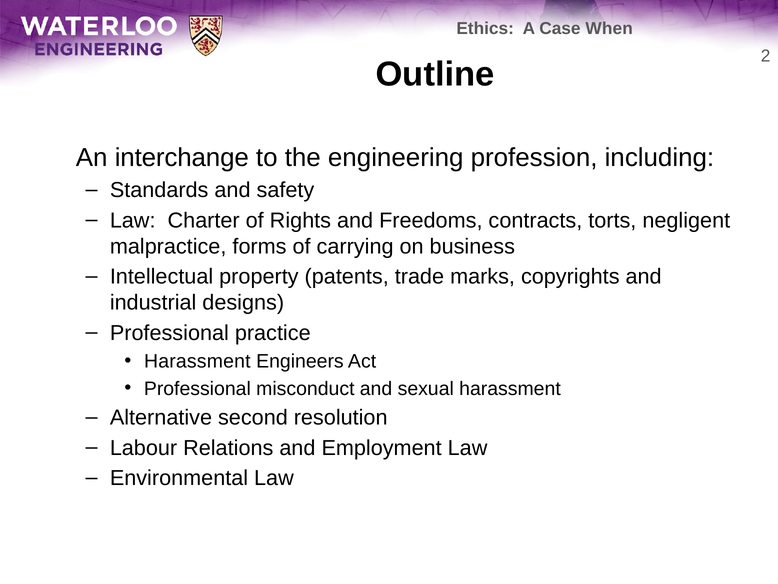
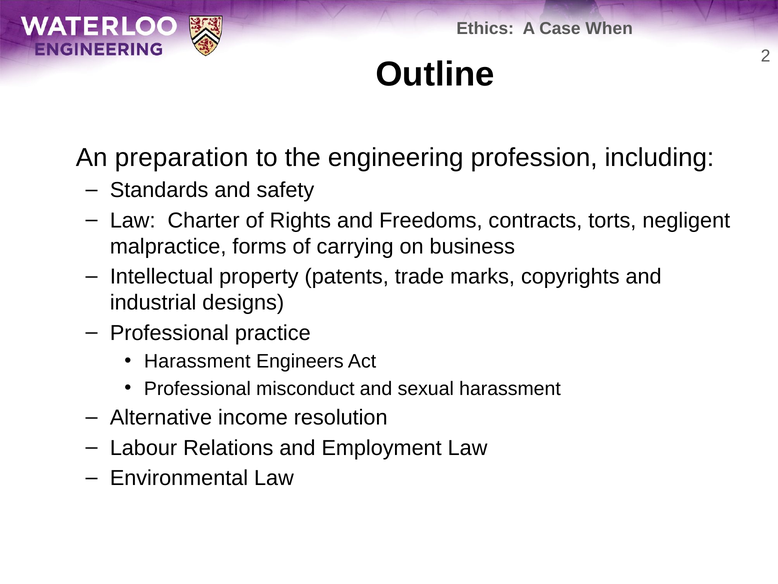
interchange: interchange -> preparation
second: second -> income
